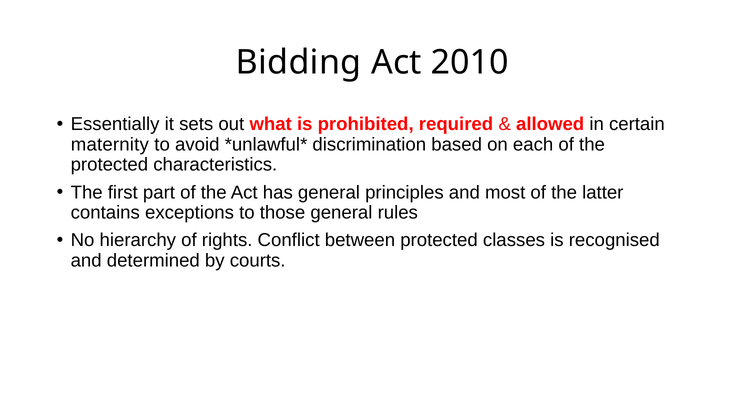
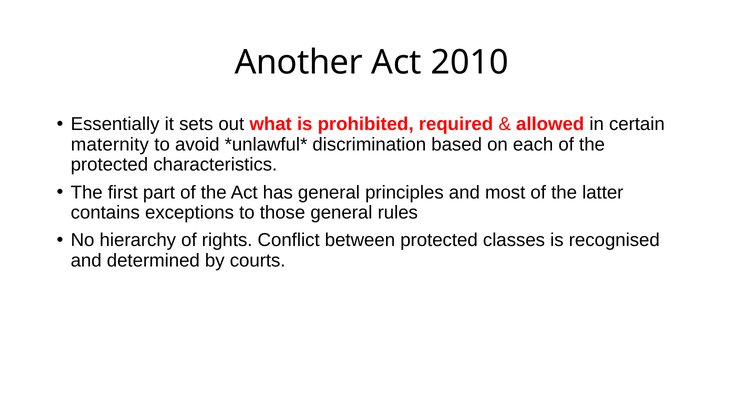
Bidding: Bidding -> Another
